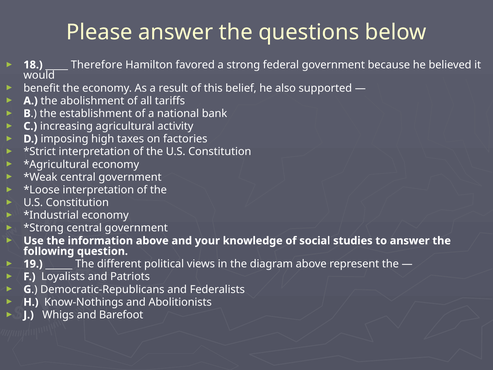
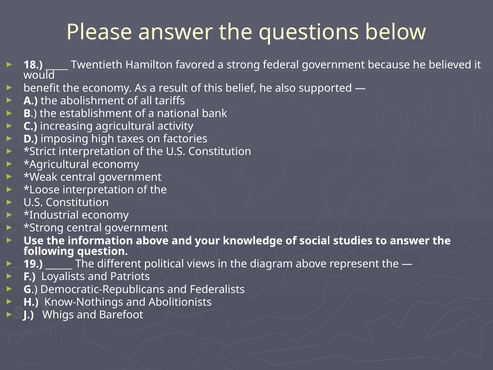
Therefore: Therefore -> Twentieth
